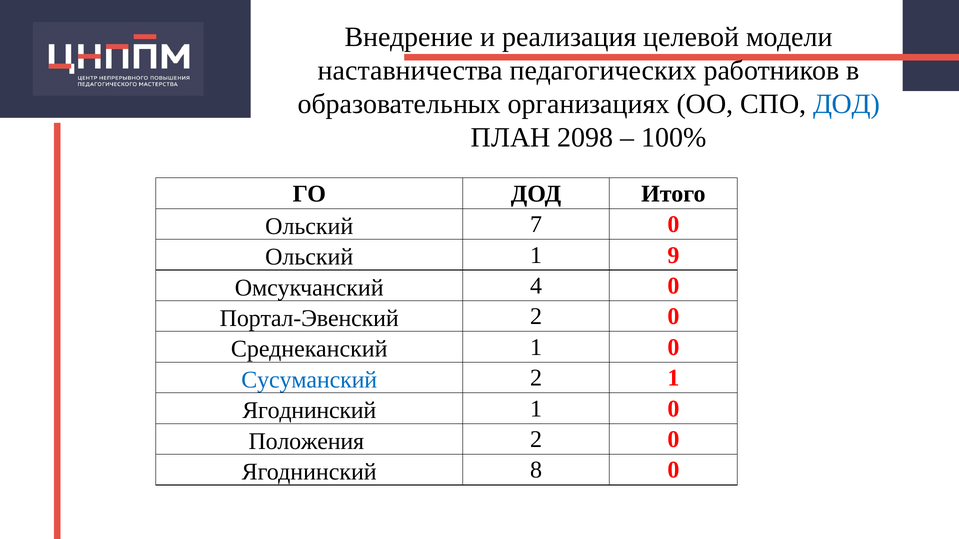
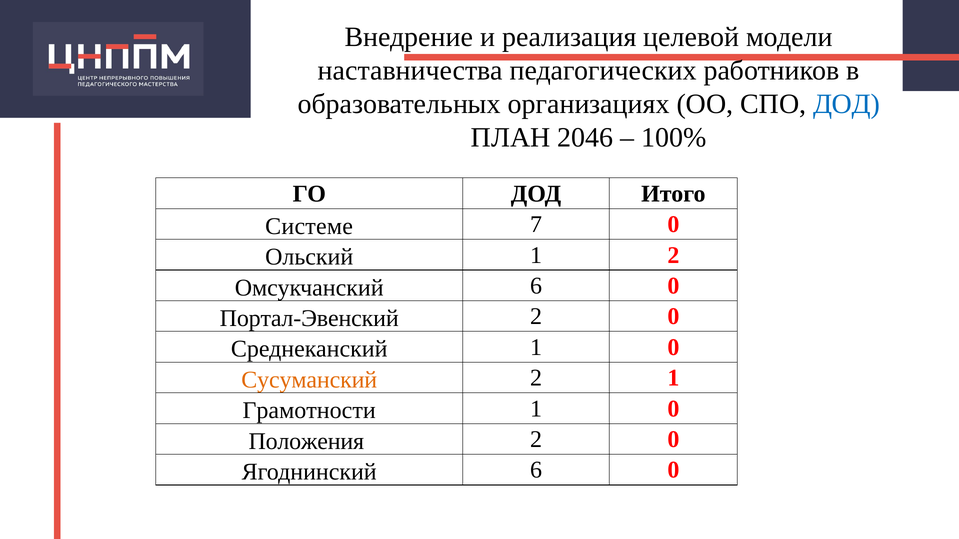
2098: 2098 -> 2046
Ольский at (309, 226): Ольский -> Системе
1 9: 9 -> 2
Омсукчанский 4: 4 -> 6
Сусуманский colour: blue -> orange
Ягоднинский at (309, 411): Ягоднинский -> Грамотности
Ягоднинский 8: 8 -> 6
